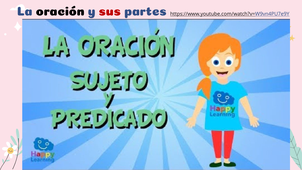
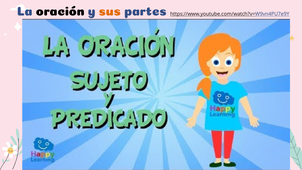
sus colour: red -> orange
